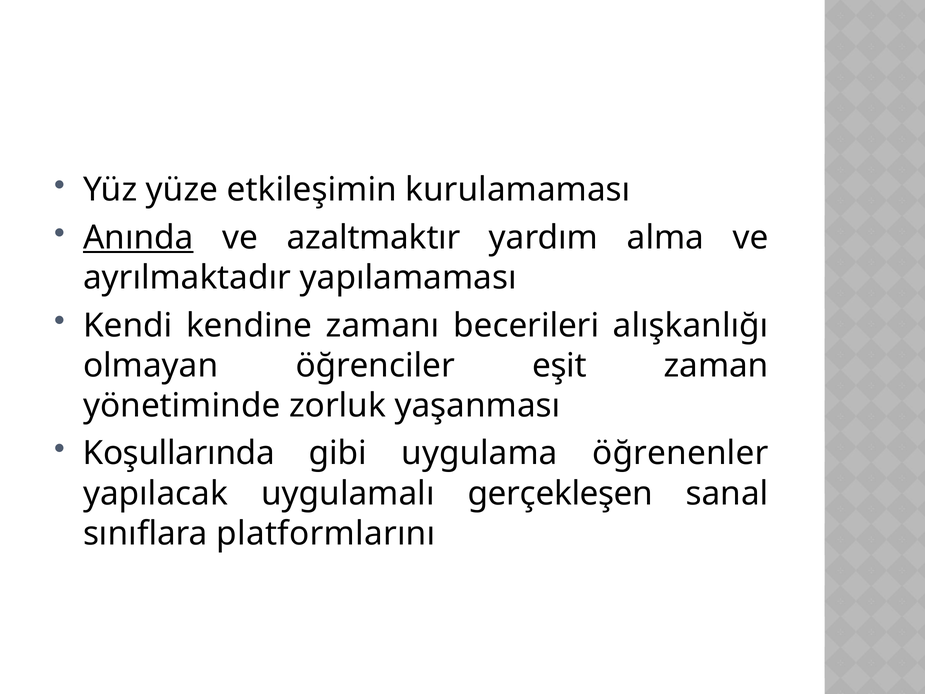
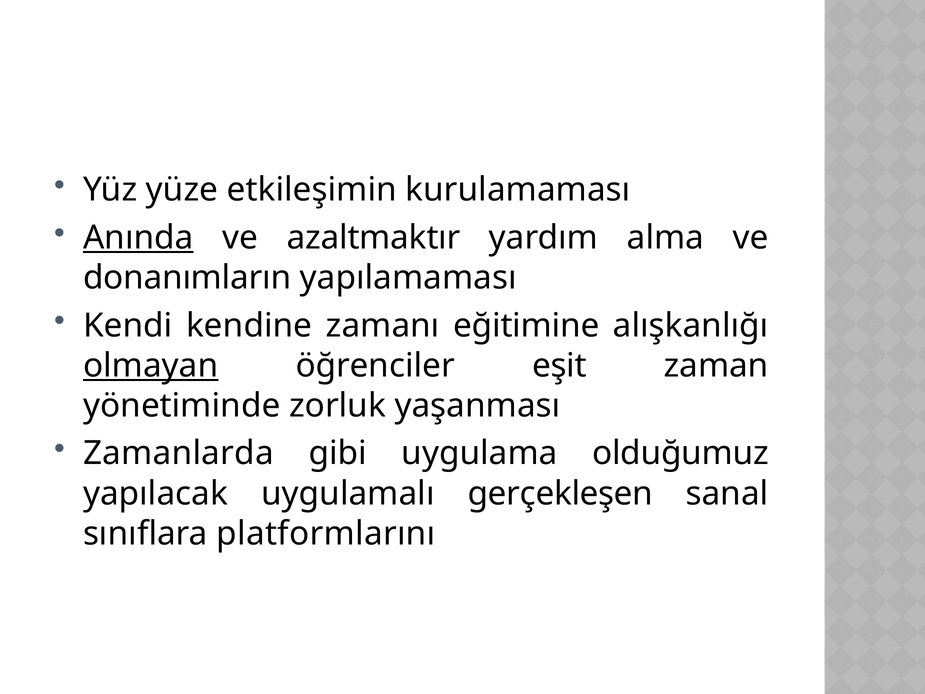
ayrılmaktadır: ayrılmaktadır -> donanımların
becerileri: becerileri -> eğitimine
olmayan underline: none -> present
Koşullarında: Koşullarında -> Zamanlarda
öğrenenler: öğrenenler -> olduğumuz
